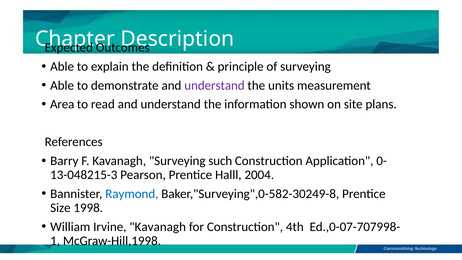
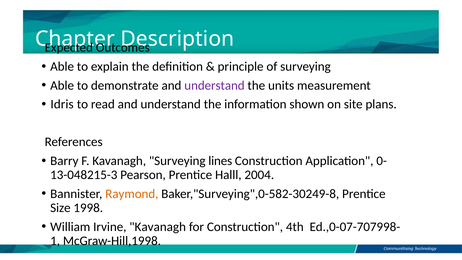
Area: Area -> Idris
such: such -> lines
Raymond colour: blue -> orange
